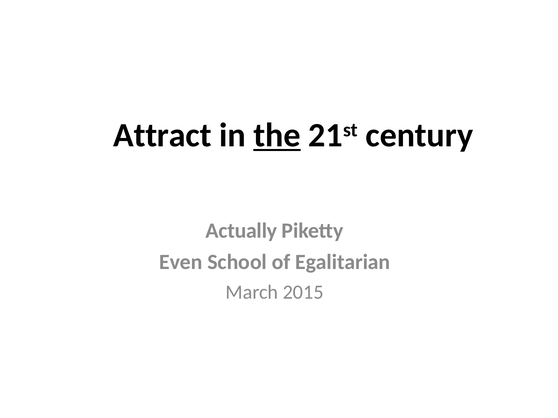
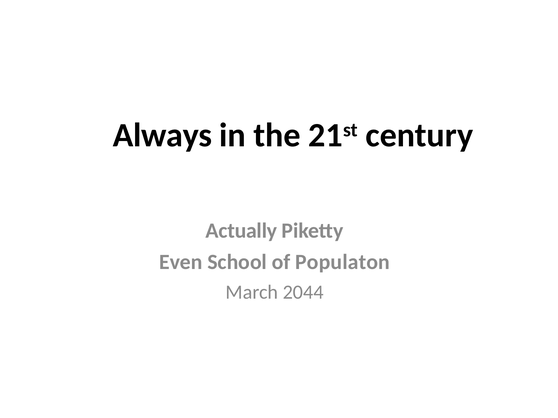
Attract: Attract -> Always
the underline: present -> none
Egalitarian: Egalitarian -> Populaton
2015: 2015 -> 2044
